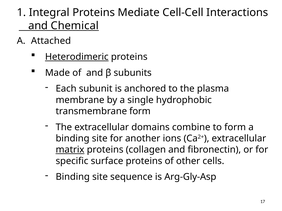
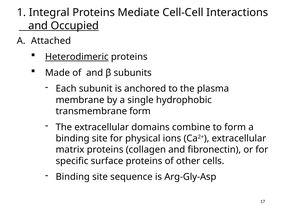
Chemical: Chemical -> Occupied
another: another -> physical
matrix underline: present -> none
